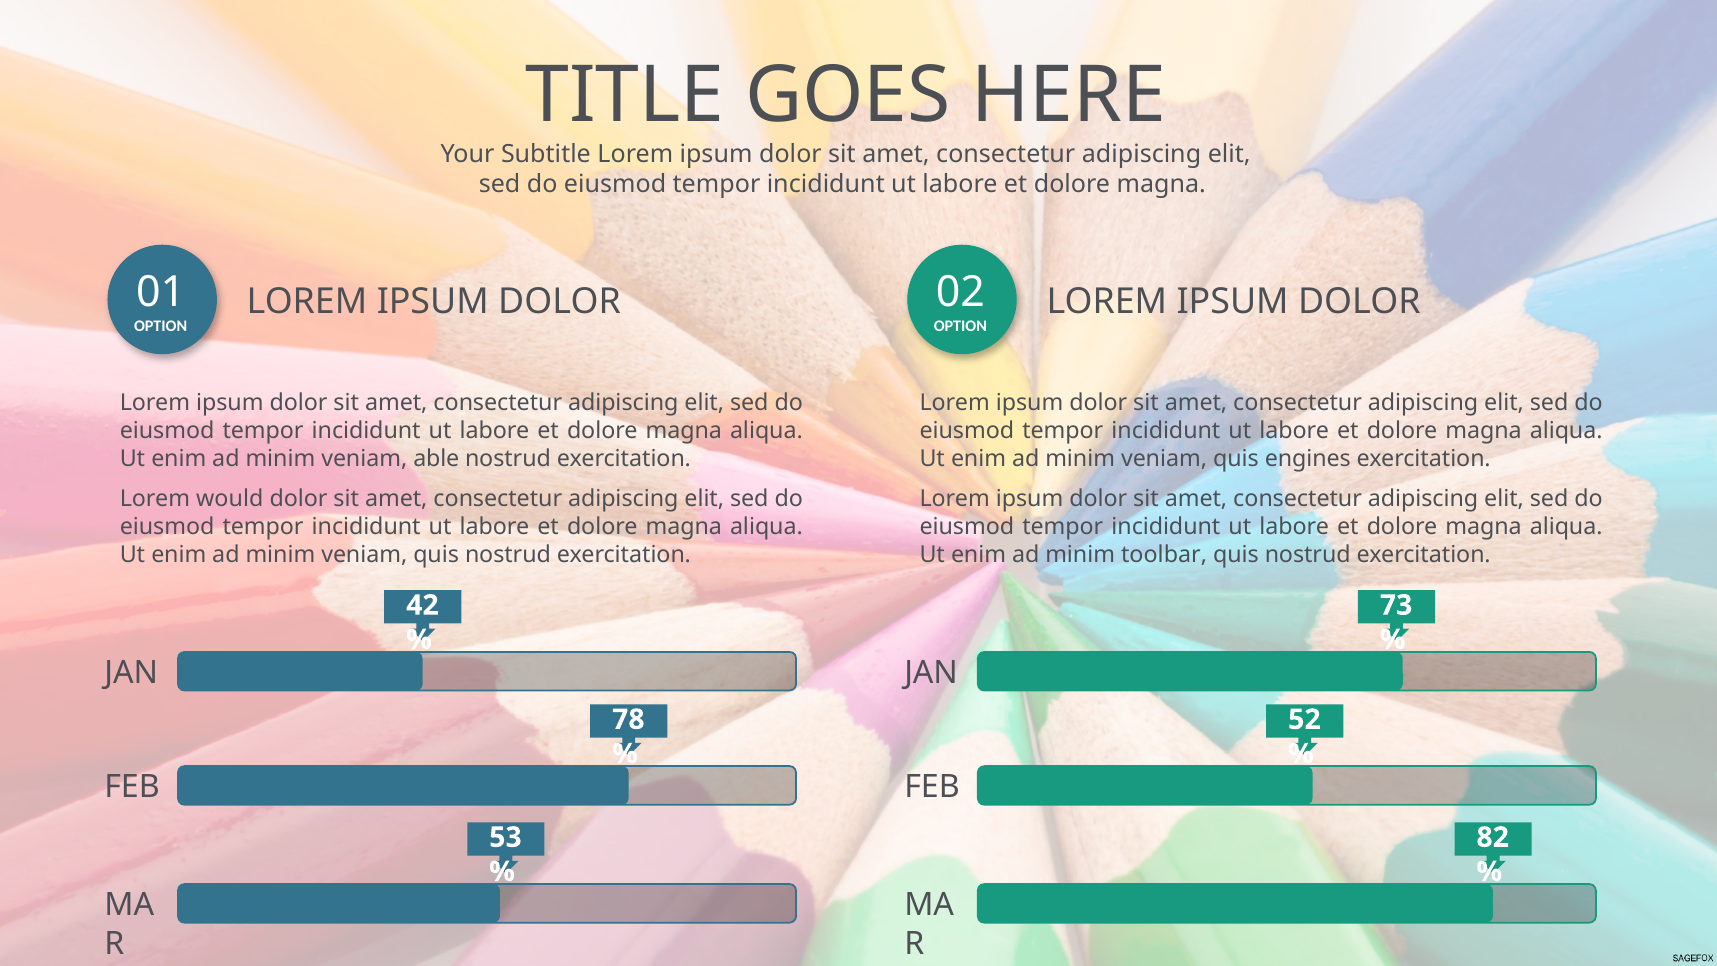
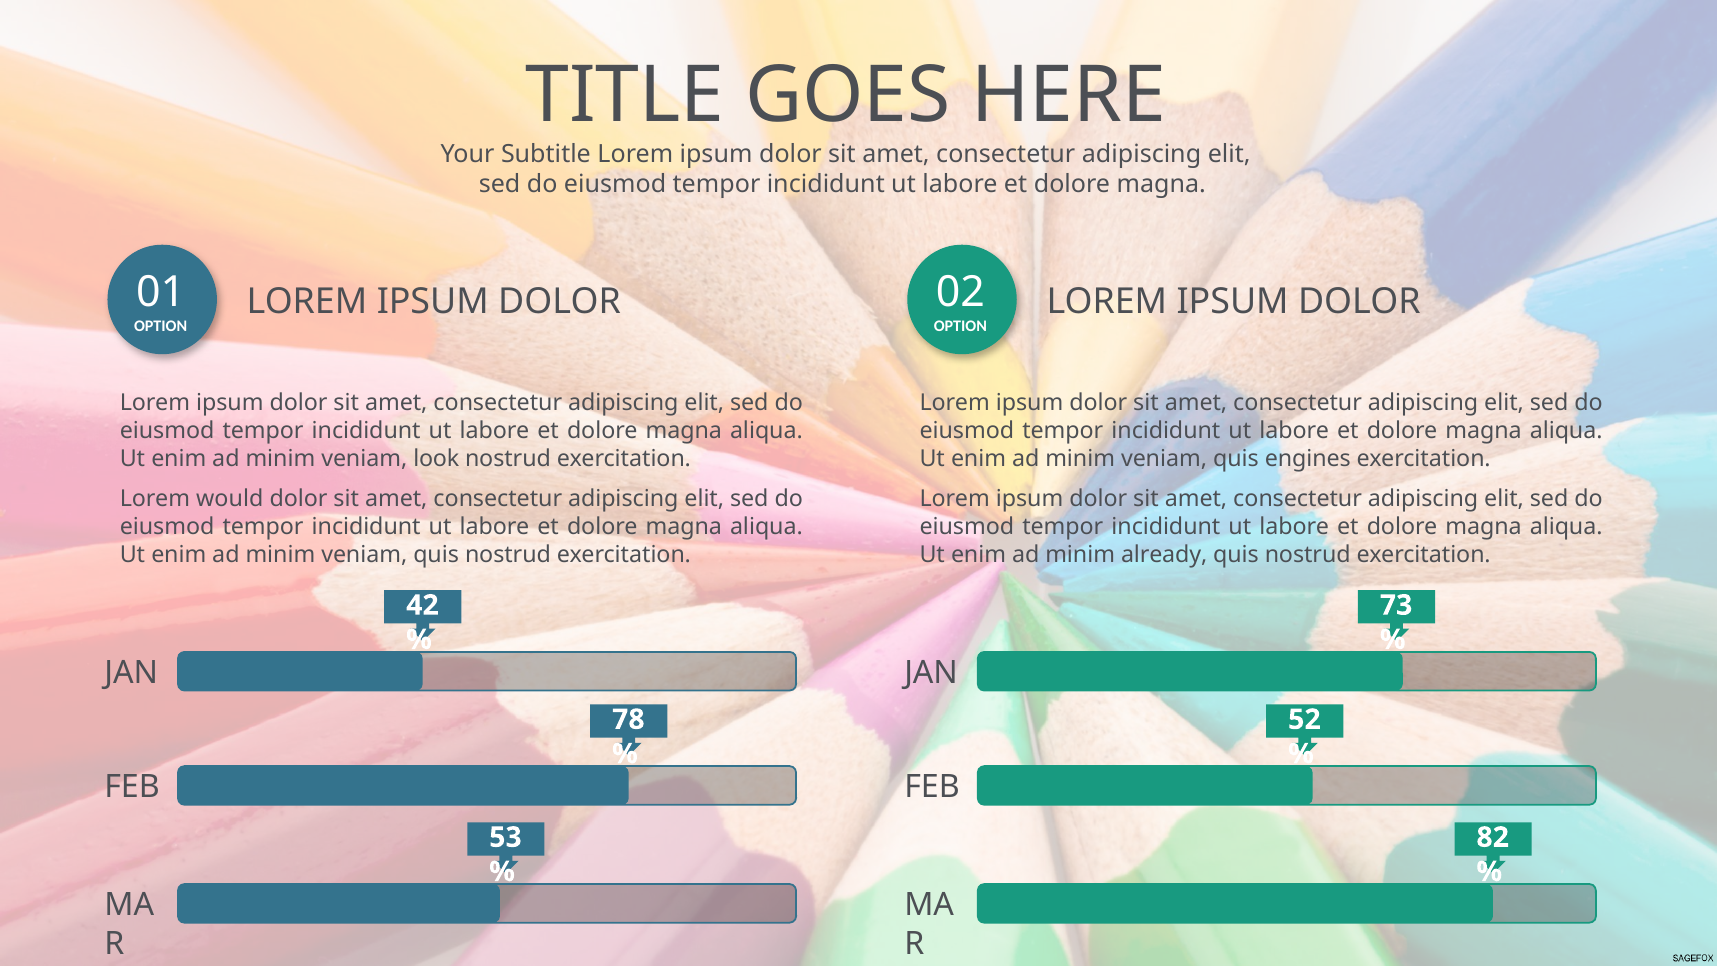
able: able -> look
toolbar: toolbar -> already
